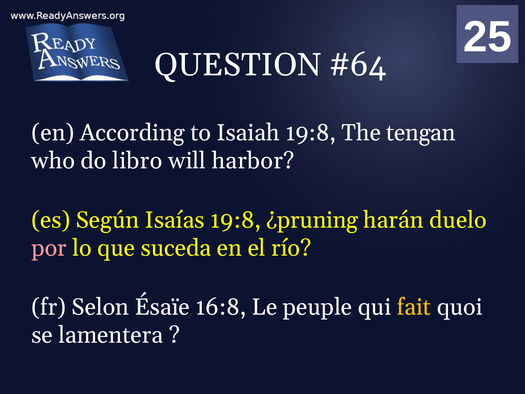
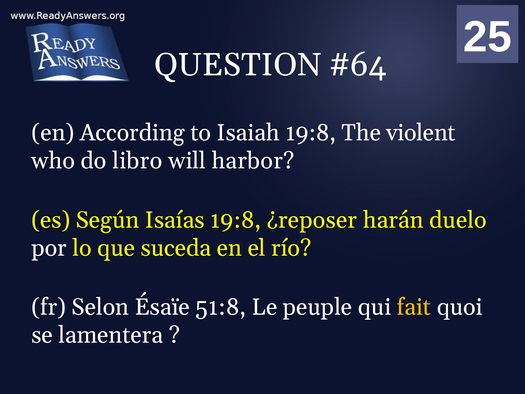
tengan: tengan -> violent
¿pruning: ¿pruning -> ¿reposer
por colour: pink -> white
16:8: 16:8 -> 51:8
